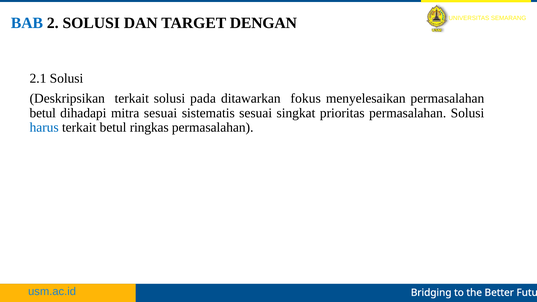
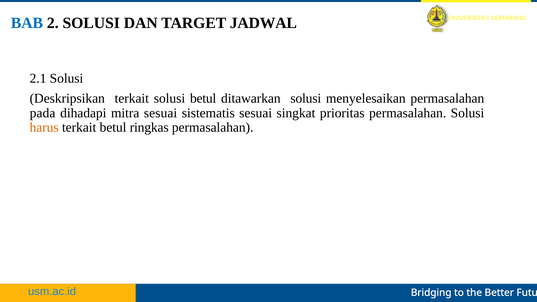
DENGAN: DENGAN -> JADWAL
solusi pada: pada -> betul
ditawarkan fokus: fokus -> solusi
betul at (43, 113): betul -> pada
harus colour: blue -> orange
